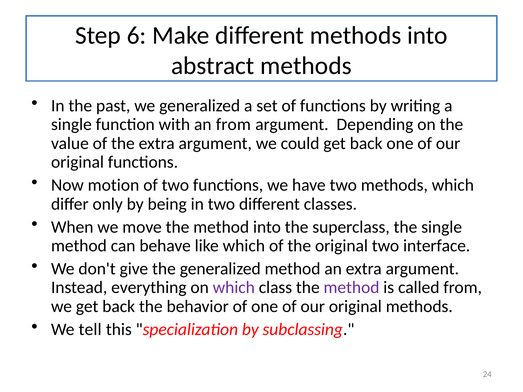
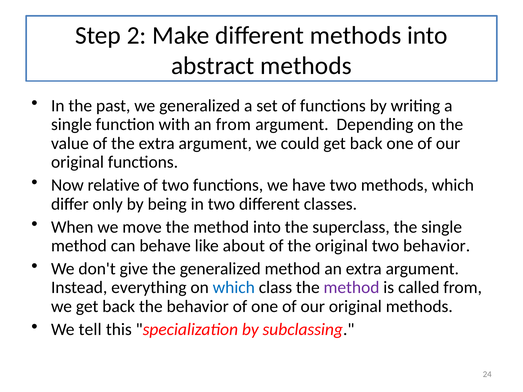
6: 6 -> 2
motion: motion -> relative
like which: which -> about
two interface: interface -> behavior
which at (234, 288) colour: purple -> blue
